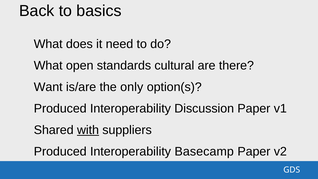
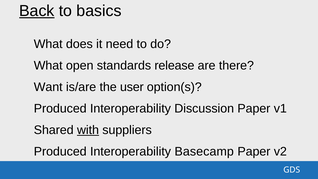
Back underline: none -> present
cultural: cultural -> release
only: only -> user
